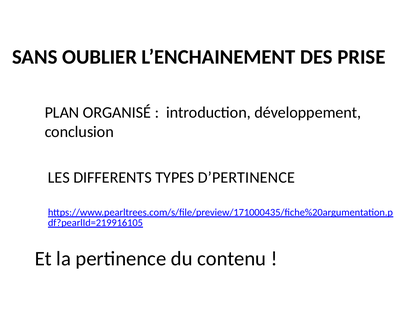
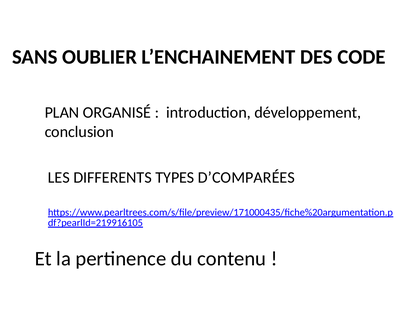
PRISE: PRISE -> CODE
D’PERTINENCE: D’PERTINENCE -> D’COMPARÉES
